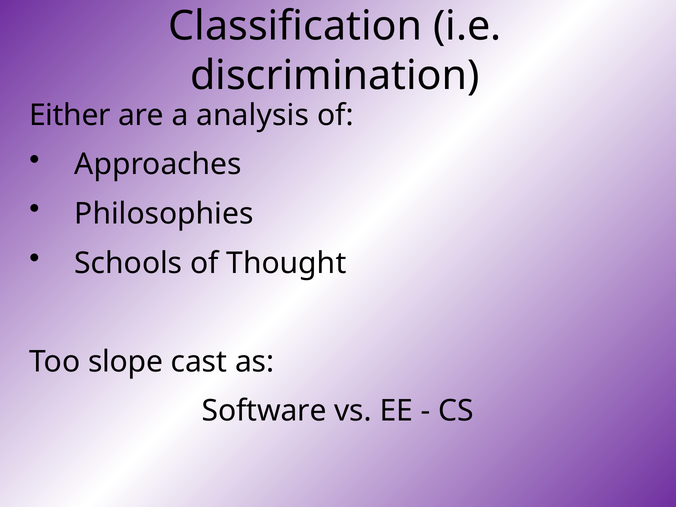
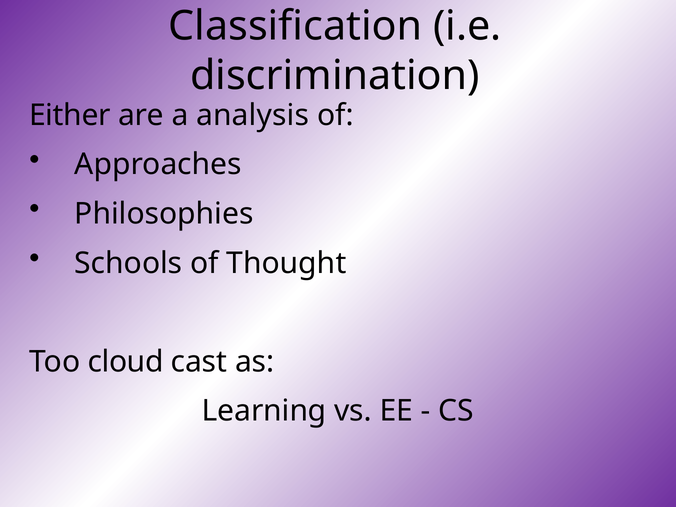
slope: slope -> cloud
Software: Software -> Learning
